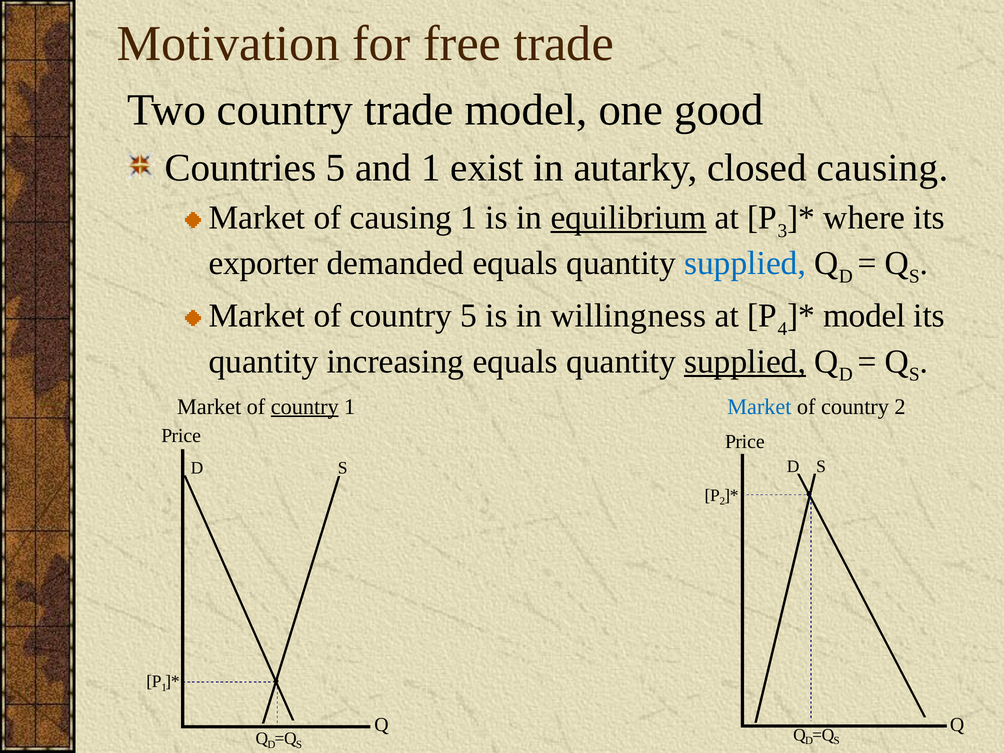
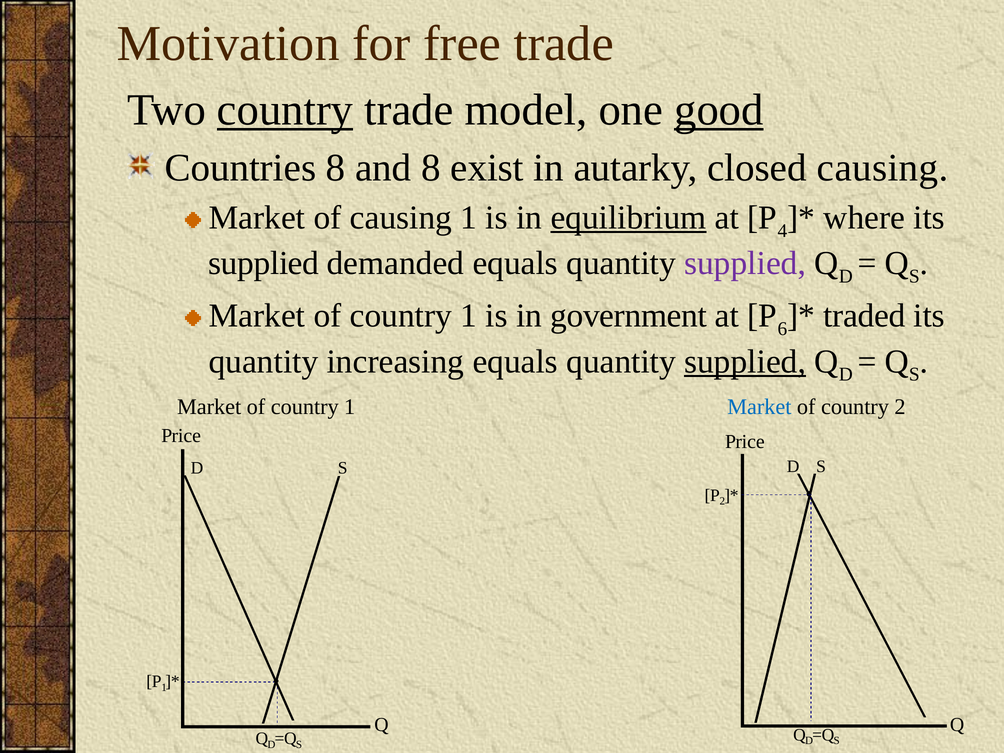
country at (285, 110) underline: none -> present
good underline: none -> present
Countries 5: 5 -> 8
and 1: 1 -> 8
3: 3 -> 4
exporter at (264, 263): exporter -> supplied
supplied at (745, 263) colour: blue -> purple
5 at (469, 316): 5 -> 1
willingness: willingness -> government
4: 4 -> 6
model at (864, 316): model -> traded
country at (305, 407) underline: present -> none
